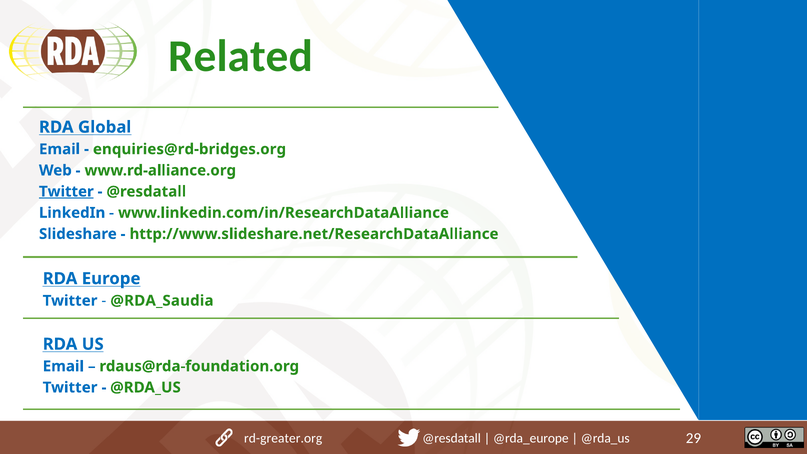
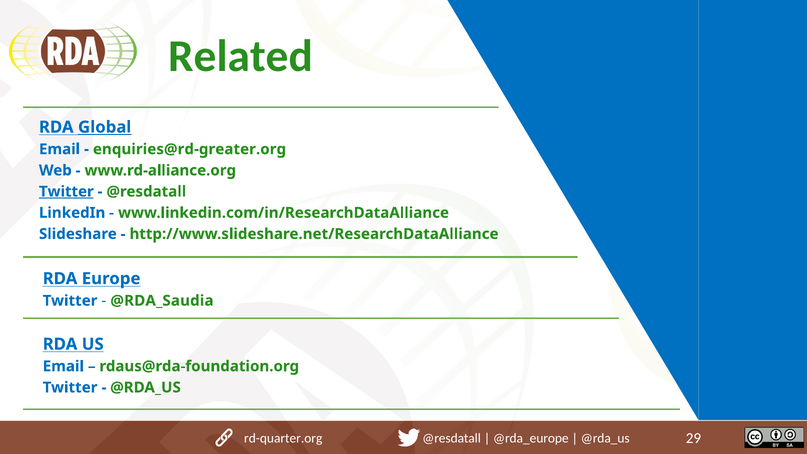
Global underline: none -> present
enquiries@rd-bridges.org: enquiries@rd-bridges.org -> enquiries@rd-greater.org
rd-greater.org: rd-greater.org -> rd-quarter.org
